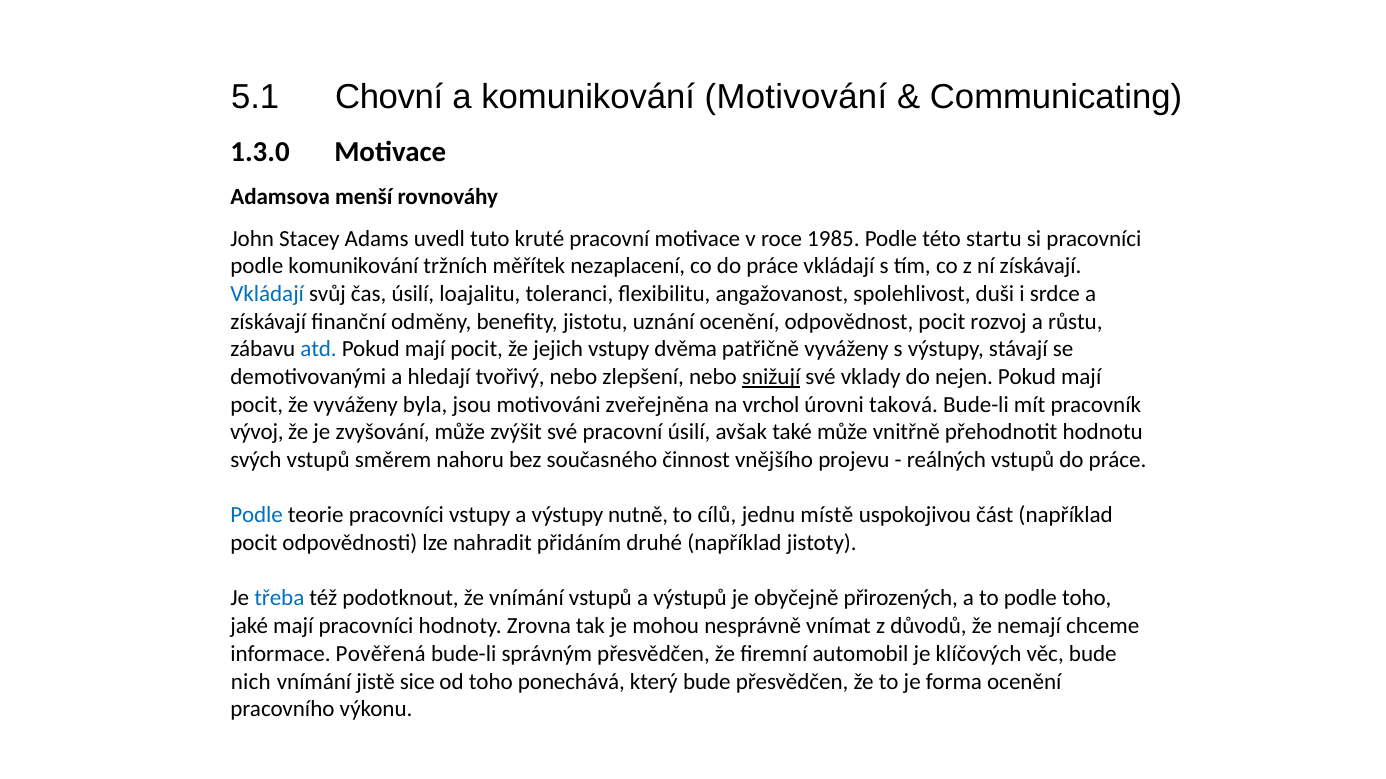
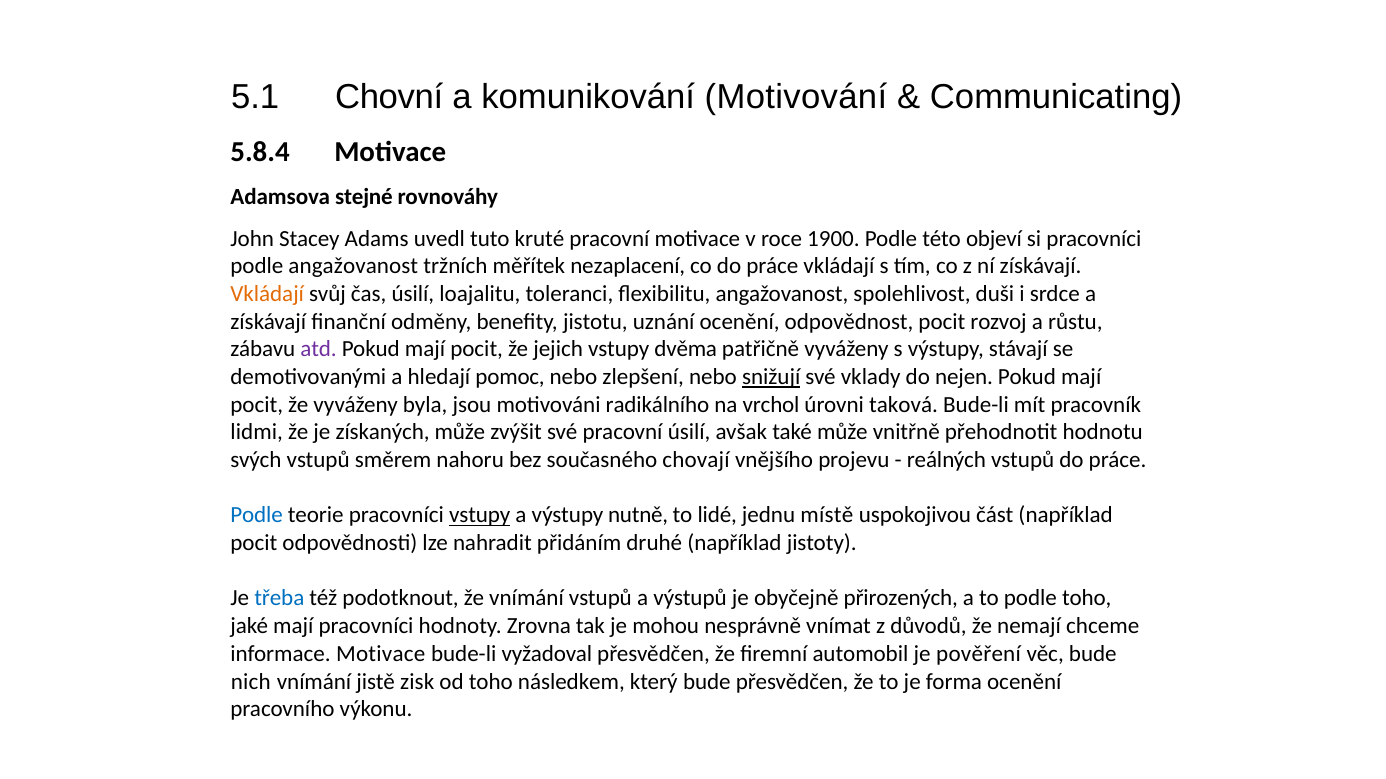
1.3.0: 1.3.0 -> 5.8.4
menší: menší -> stejné
1985: 1985 -> 1900
startu: startu -> objeví
podle komunikování: komunikování -> angažovanost
Vkládají at (267, 294) colour: blue -> orange
atd colour: blue -> purple
tvořivý: tvořivý -> pomoc
zveřejněna: zveřejněna -> radikálního
vývoj: vývoj -> lidmi
zvyšování: zvyšování -> získaných
činnost: činnost -> chovají
vstupy at (480, 516) underline: none -> present
cílů: cílů -> lidé
informace Pověřená: Pověřená -> Motivace
správným: správným -> vyžadoval
klíčových: klíčových -> pověření
sice: sice -> zisk
ponechává: ponechává -> následkem
